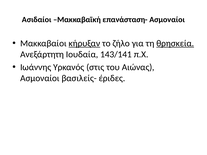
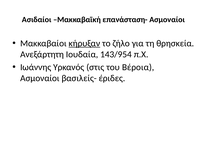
θρησκεία underline: present -> none
143/141: 143/141 -> 143/954
Αιώνας: Αιώνας -> Βέροια
